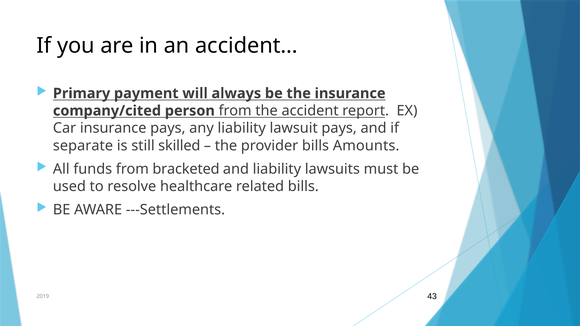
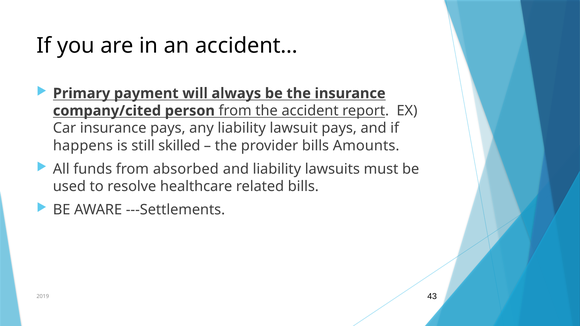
separate: separate -> happens
bracketed: bracketed -> absorbed
